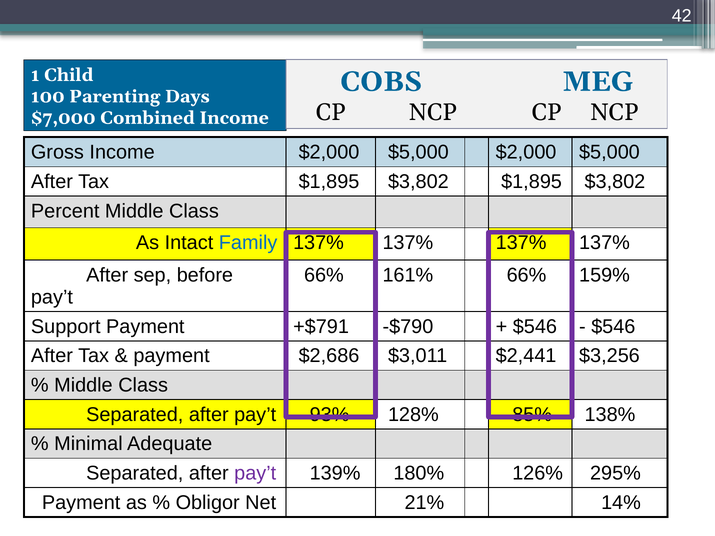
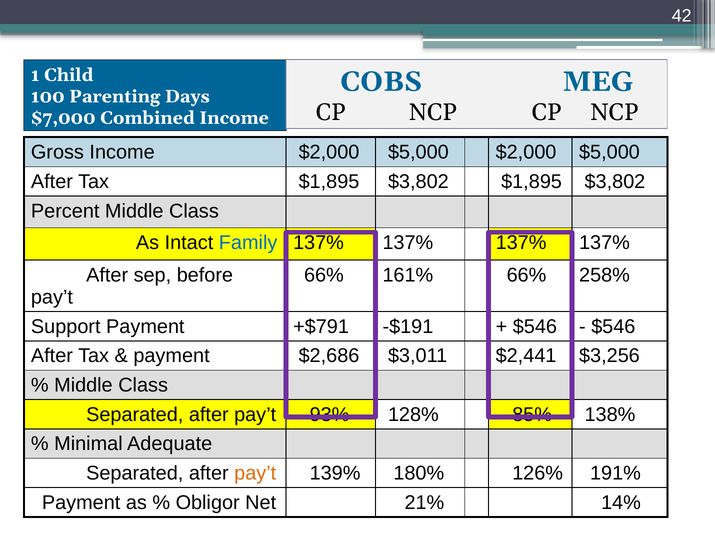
159%: 159% -> 258%
-$790: -$790 -> -$191
pay’t at (255, 473) colour: purple -> orange
295%: 295% -> 191%
